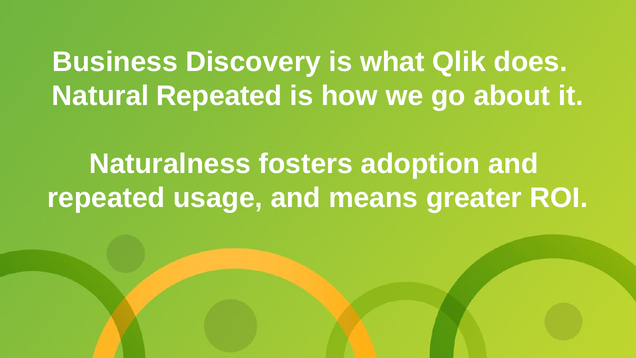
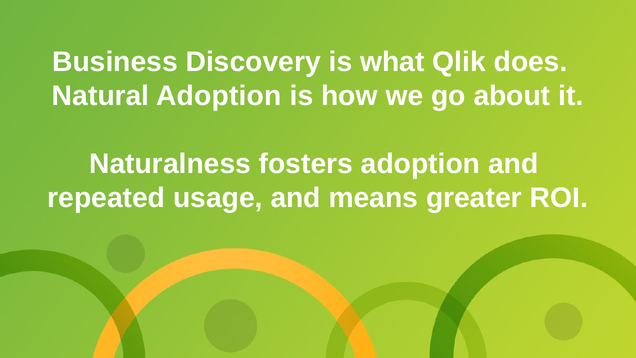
Natural Repeated: Repeated -> Adoption
